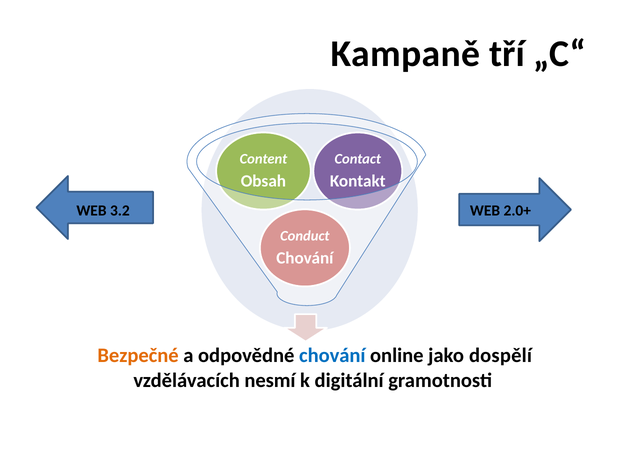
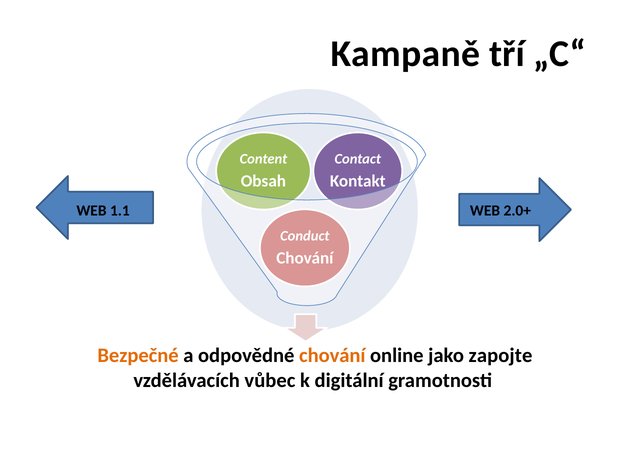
3.2: 3.2 -> 1.1
chování at (332, 355) colour: blue -> orange
dospělí: dospělí -> zapojte
nesmí: nesmí -> vůbec
